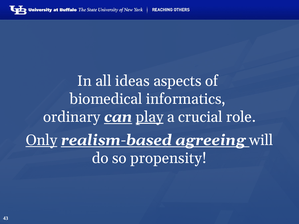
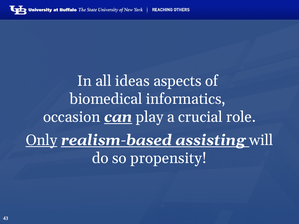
ordinary: ordinary -> occasion
play underline: present -> none
agreeing: agreeing -> assisting
